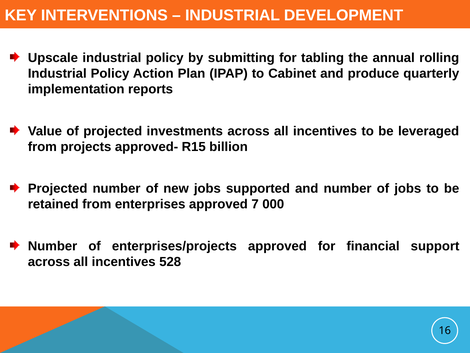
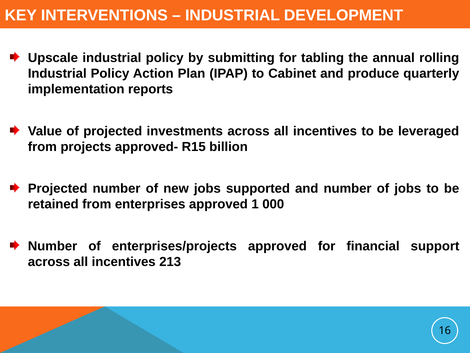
7: 7 -> 1
528: 528 -> 213
